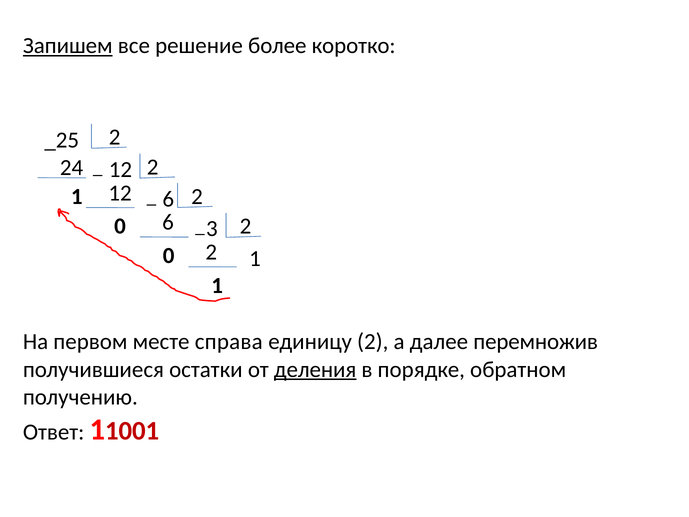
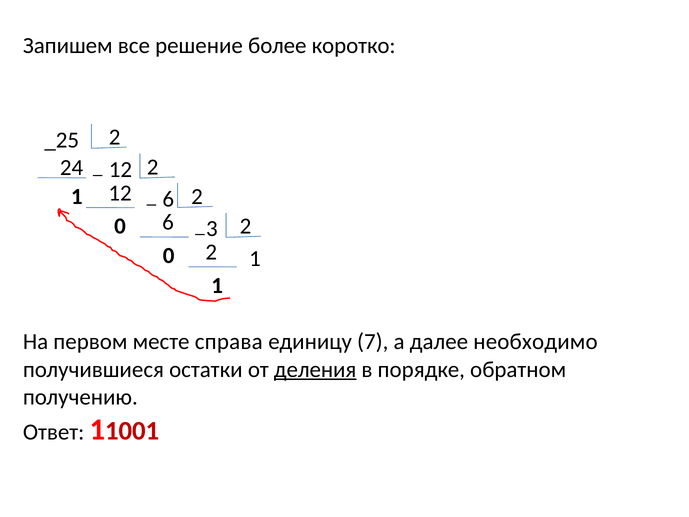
Запишем underline: present -> none
единицу 2: 2 -> 7
перемножив: перемножив -> необходимо
